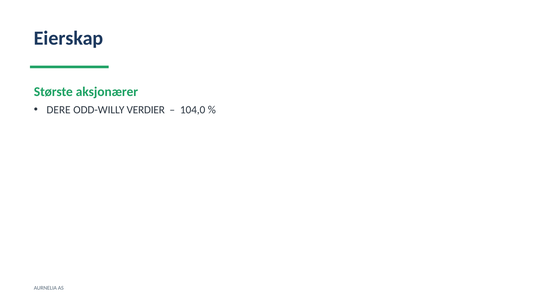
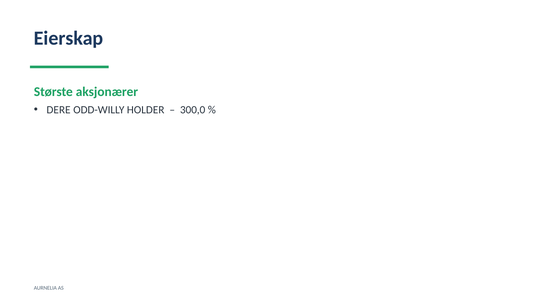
VERDIER: VERDIER -> HOLDER
104,0: 104,0 -> 300,0
